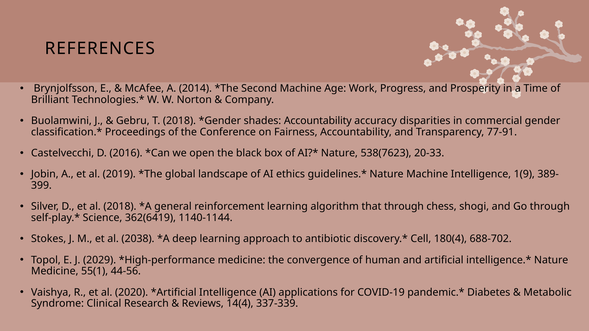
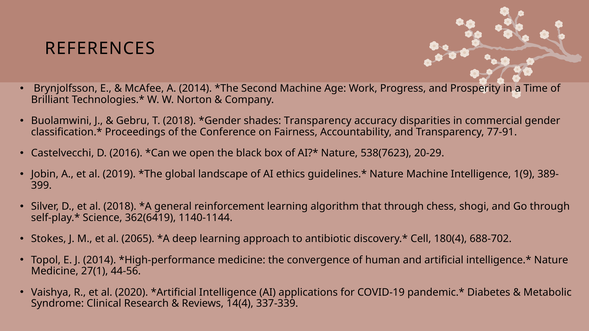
shades Accountability: Accountability -> Transparency
20-33: 20-33 -> 20-29
2038: 2038 -> 2065
J 2029: 2029 -> 2014
55(1: 55(1 -> 27(1
